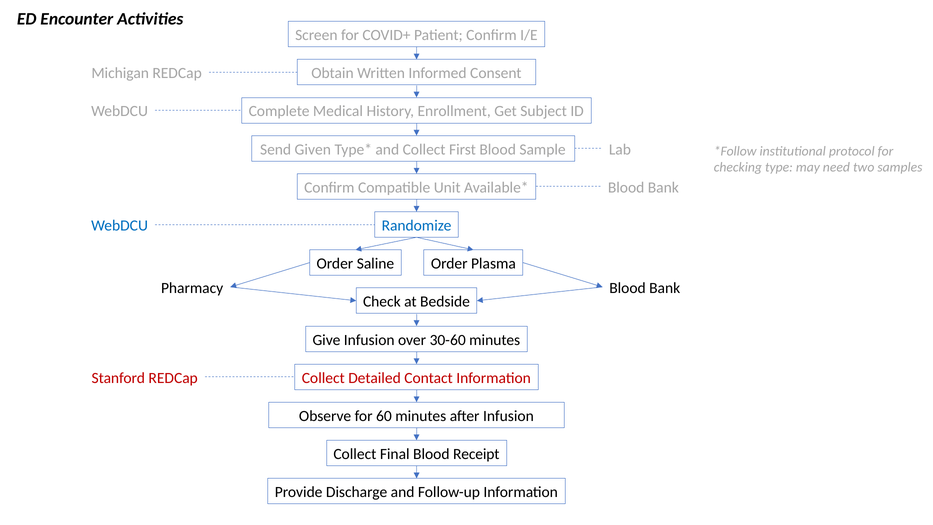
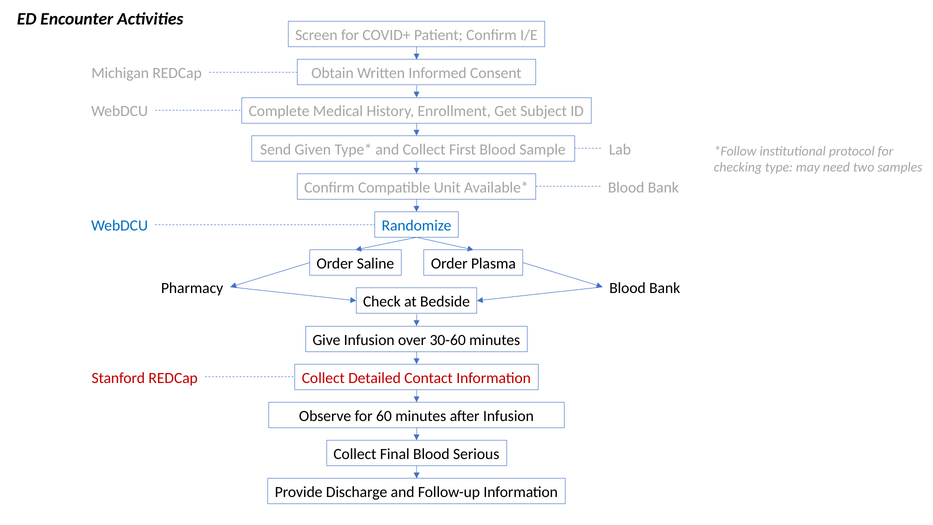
Receipt: Receipt -> Serious
